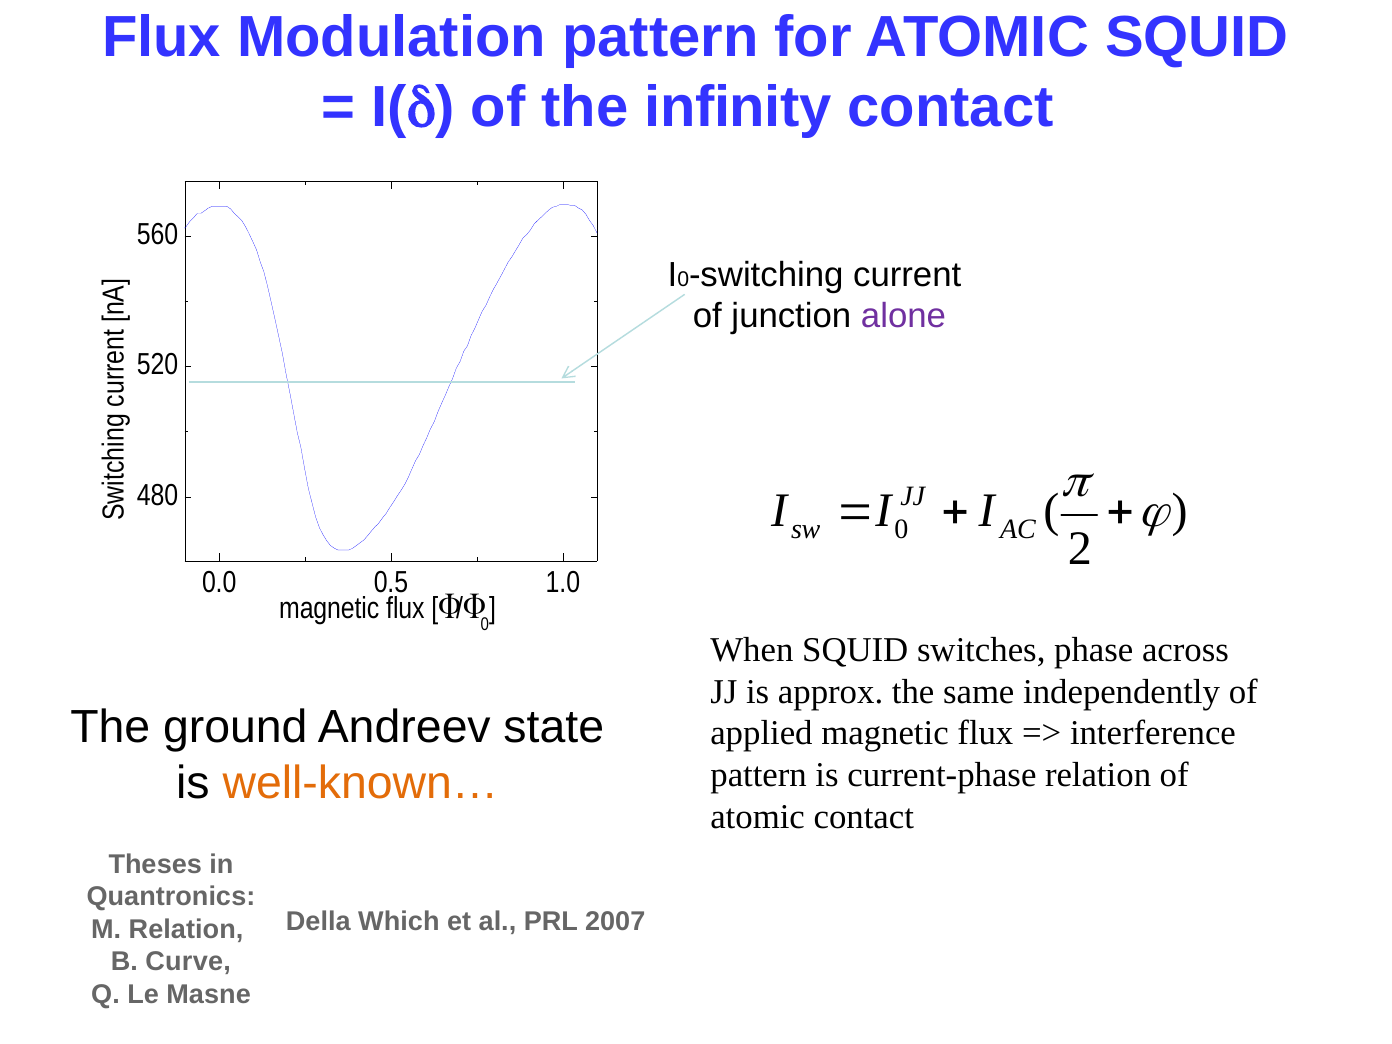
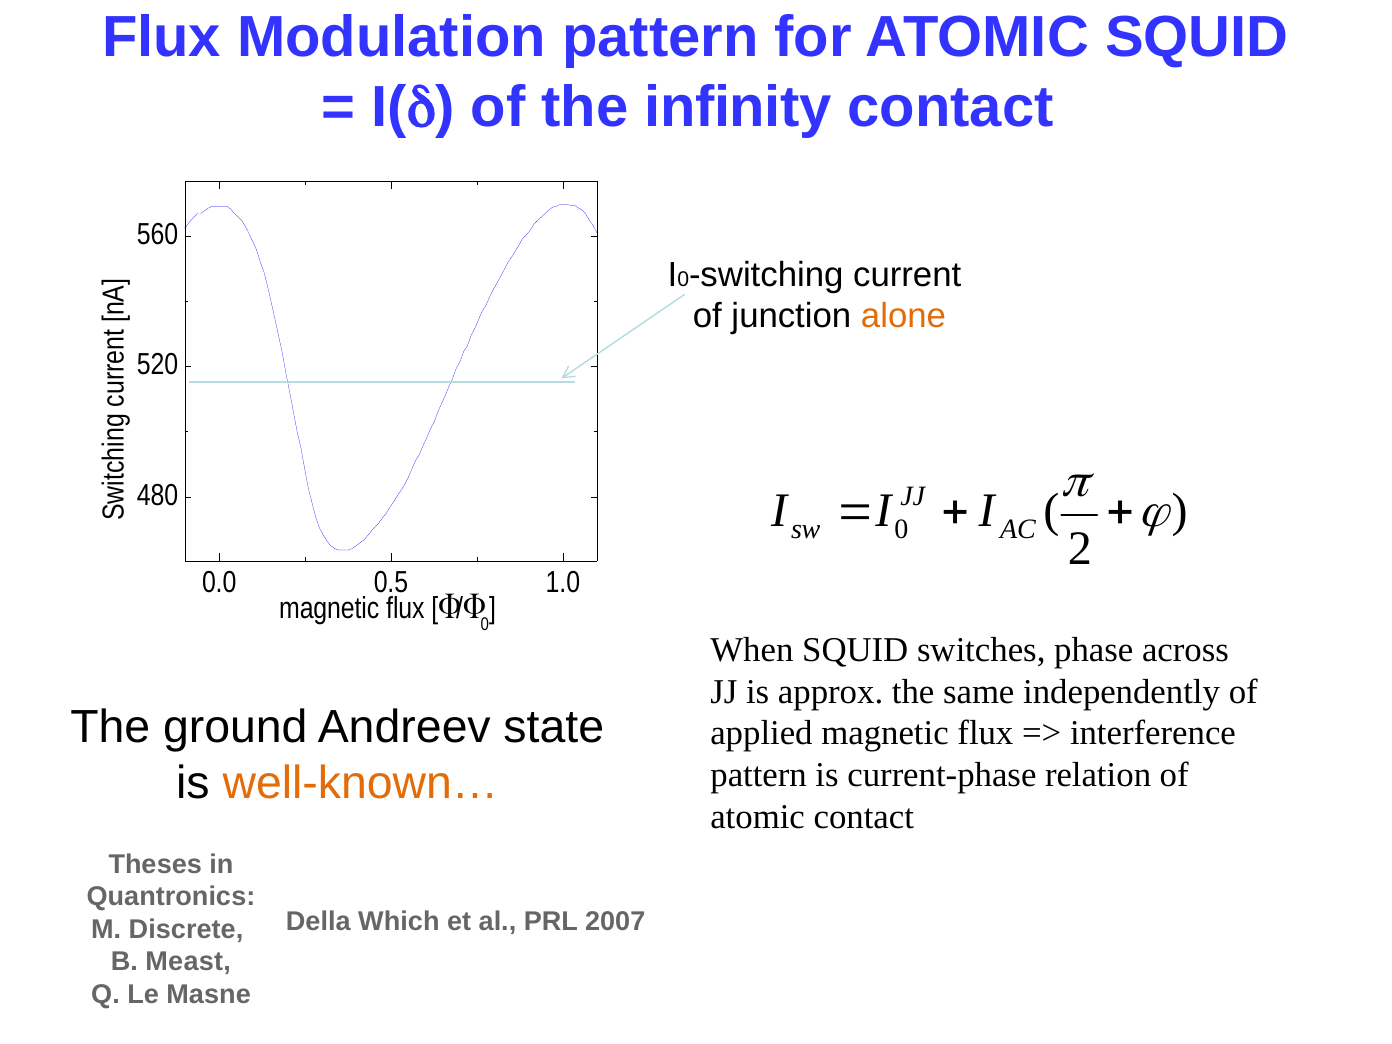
alone colour: purple -> orange
M Relation: Relation -> Discrete
Curve: Curve -> Meast
